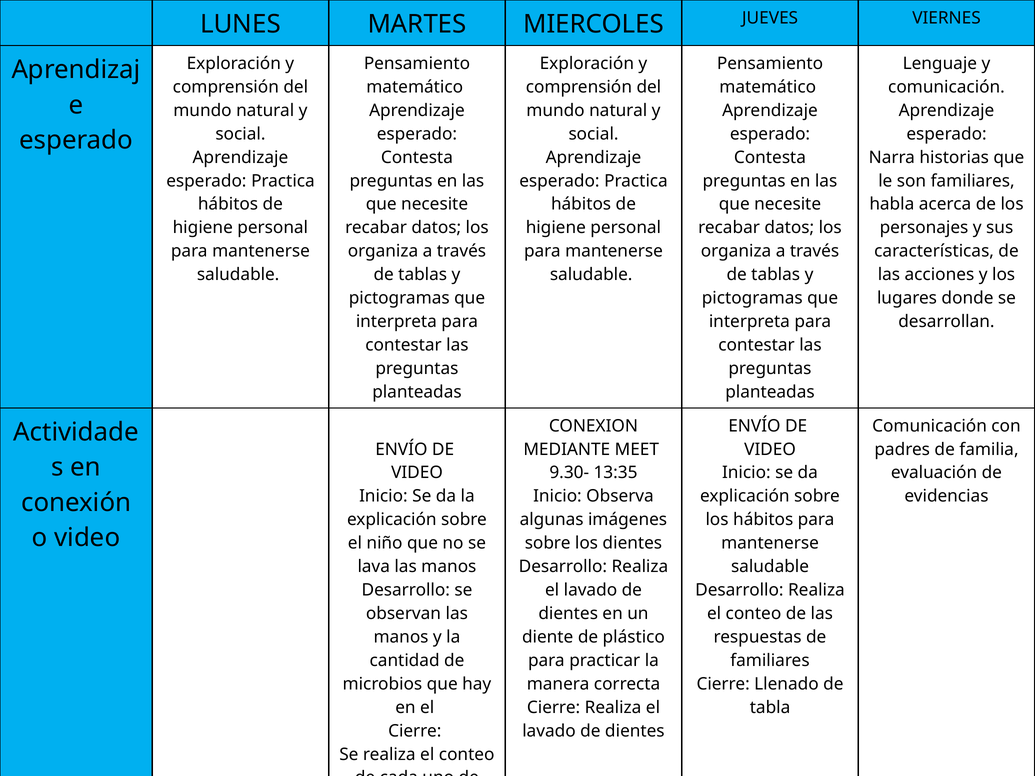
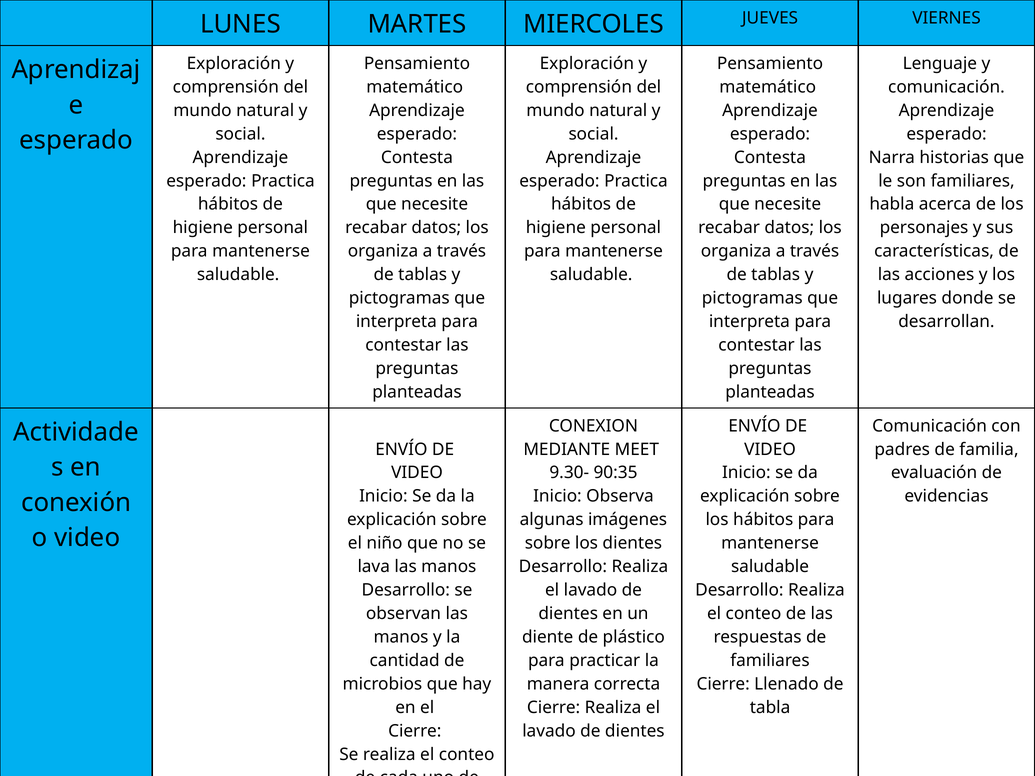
13:35: 13:35 -> 90:35
